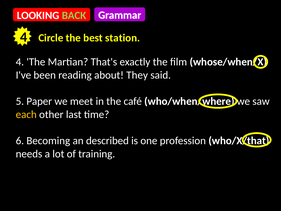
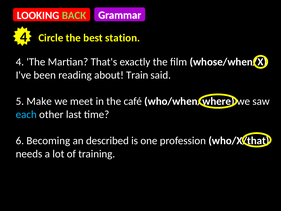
They: They -> Train
Paper: Paper -> Make
each colour: yellow -> light blue
